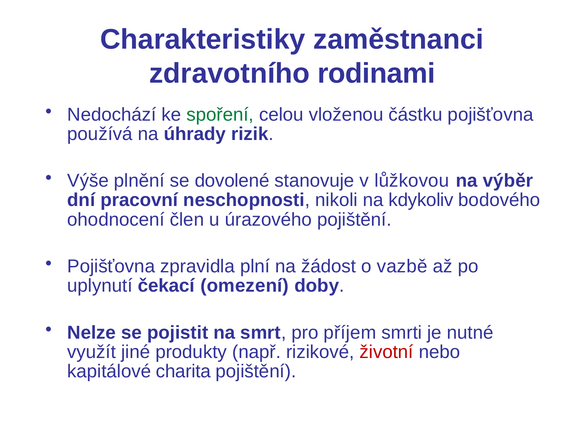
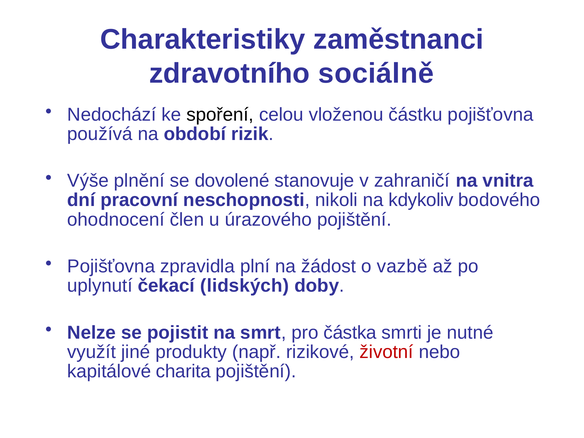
rodinami: rodinami -> sociálně
spoření colour: green -> black
úhrady: úhrady -> období
lůžkovou: lůžkovou -> zahraničí
výběr: výběr -> vnitra
omezení: omezení -> lidských
příjem: příjem -> částka
